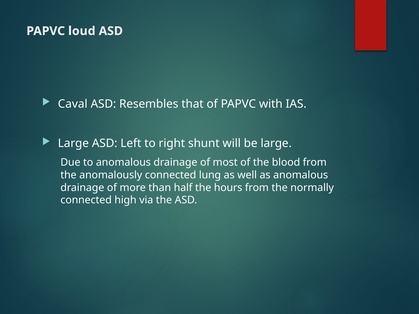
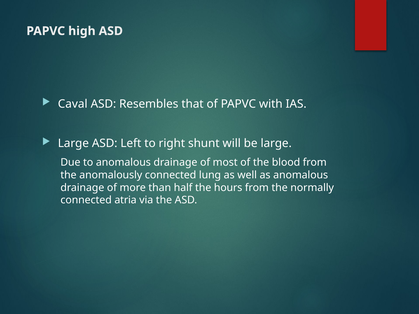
loud: loud -> high
high: high -> atria
